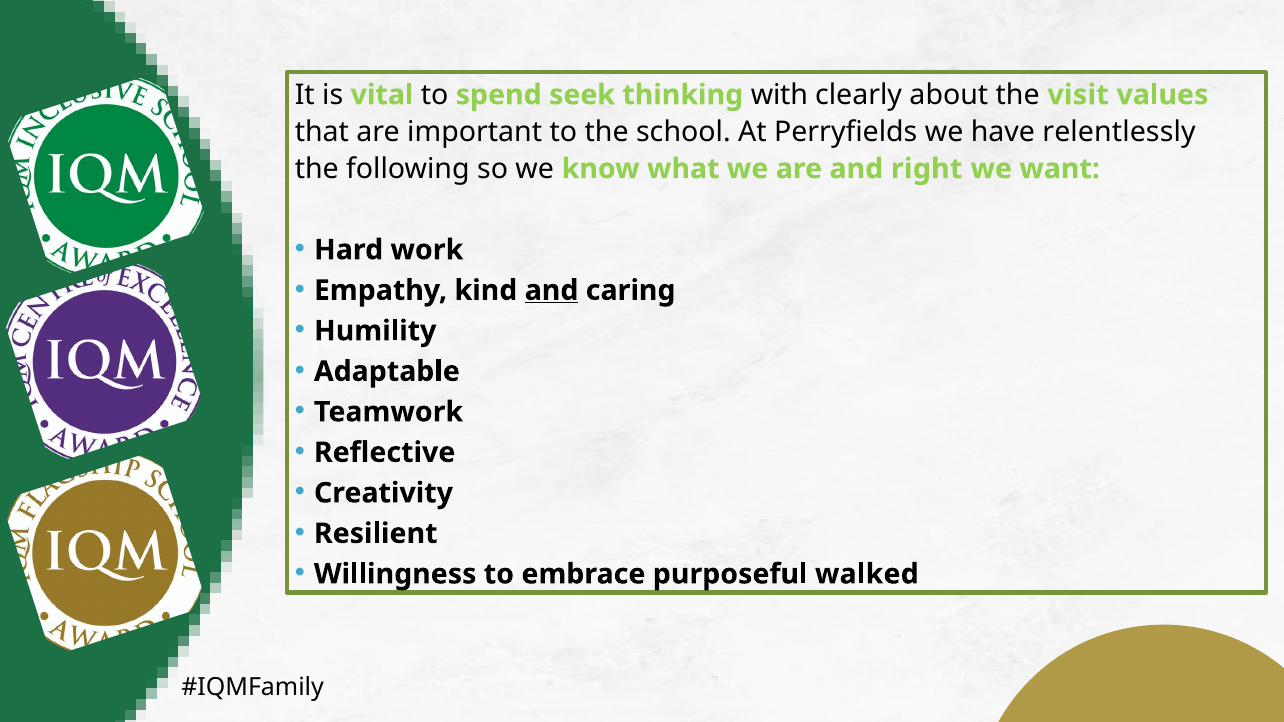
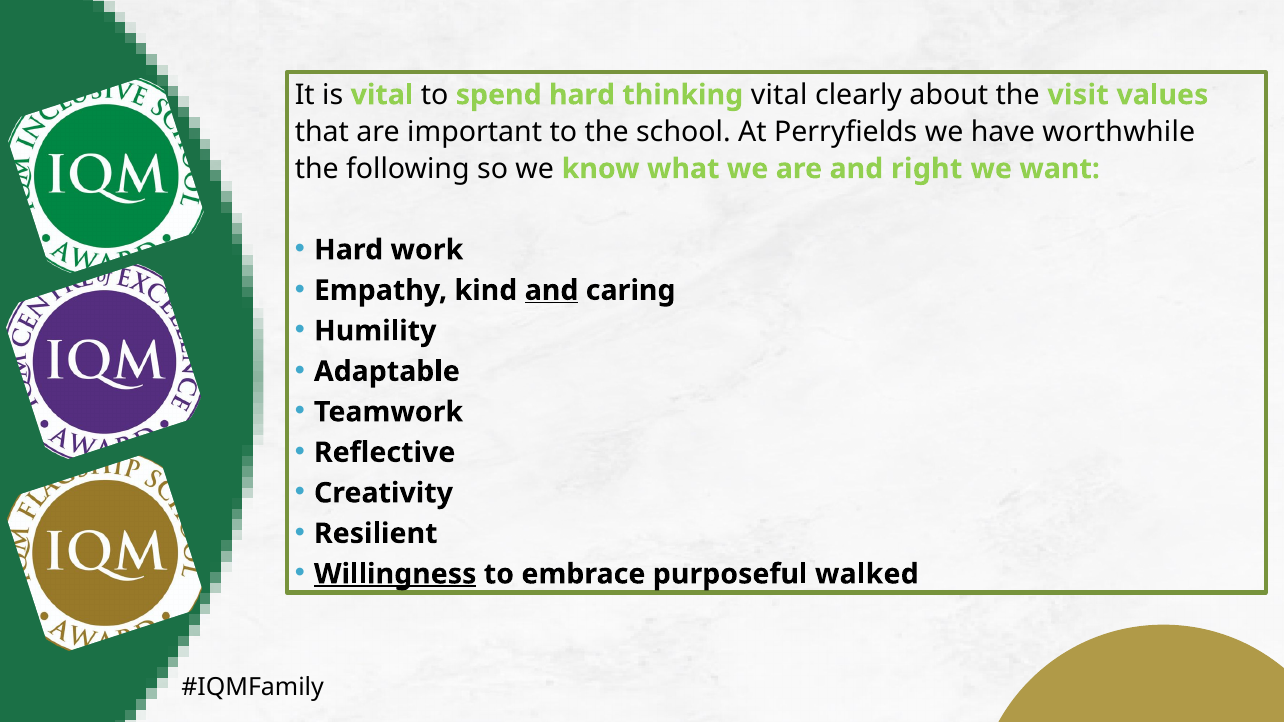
spend seek: seek -> hard
thinking with: with -> vital
relentlessly: relentlessly -> worthwhile
Willingness underline: none -> present
